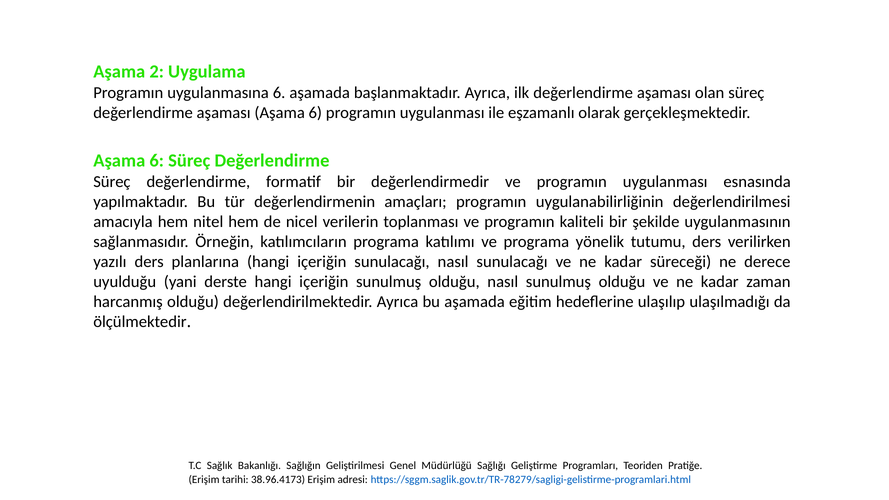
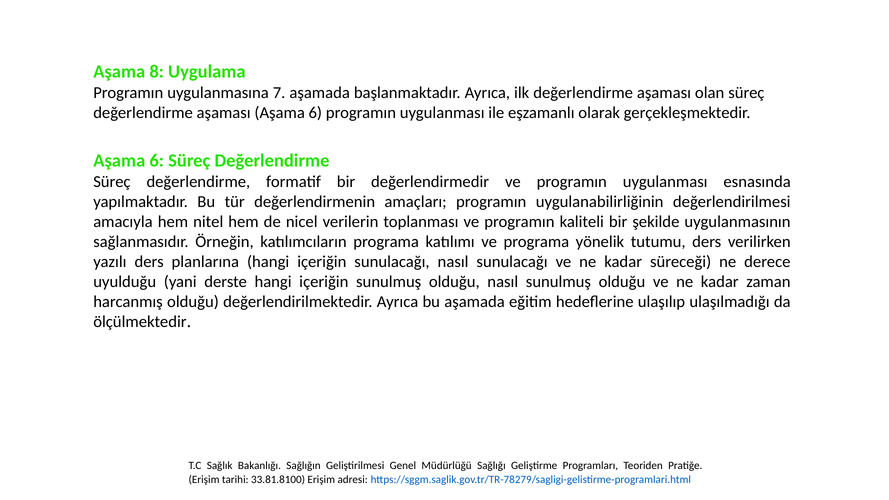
2: 2 -> 8
uygulanmasına 6: 6 -> 7
38.96.4173: 38.96.4173 -> 33.81.8100
